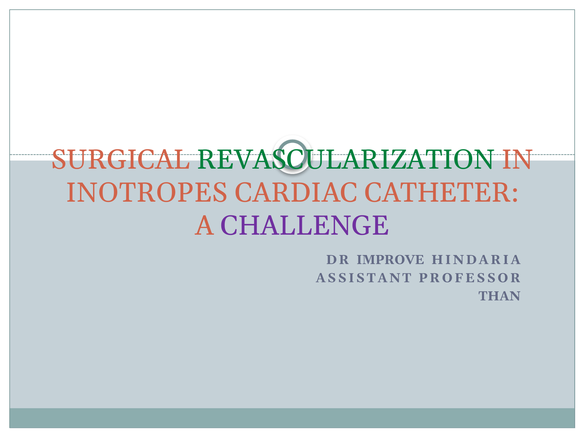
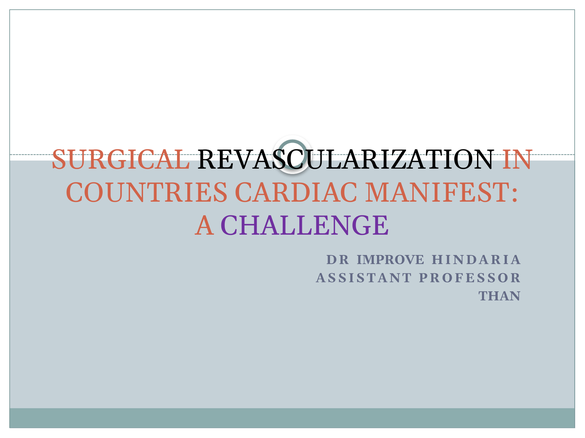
REVASCULARIZATION colour: green -> black
INOTROPES: INOTROPES -> COUNTRIES
CATHETER: CATHETER -> MANIFEST
